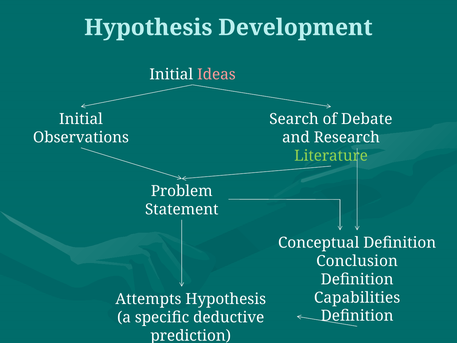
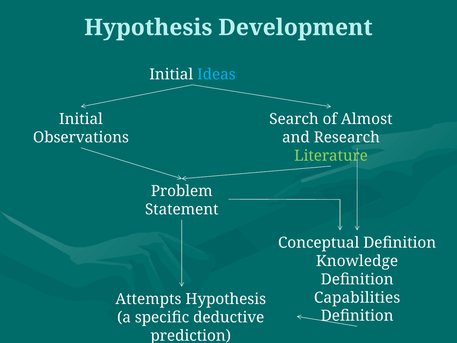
Ideas colour: pink -> light blue
Debate: Debate -> Almost
Conclusion: Conclusion -> Knowledge
